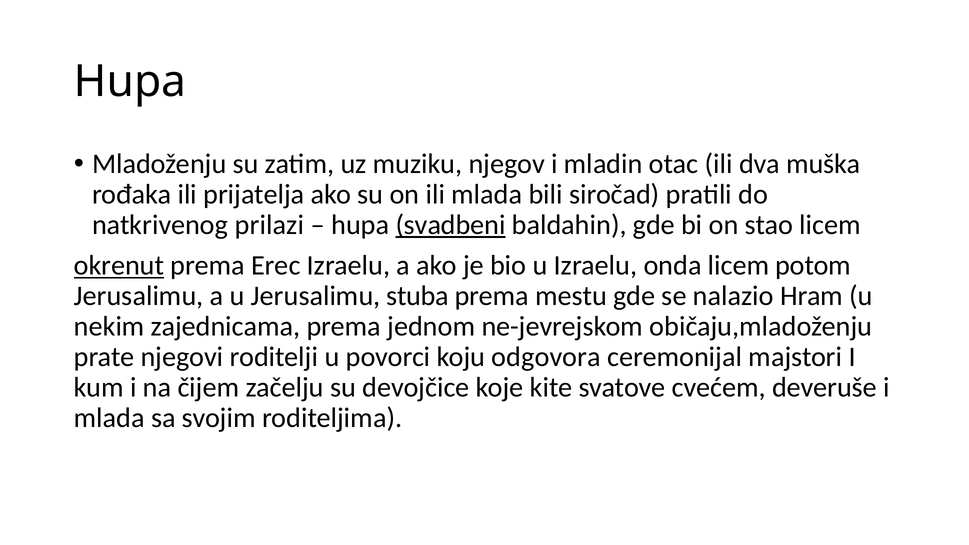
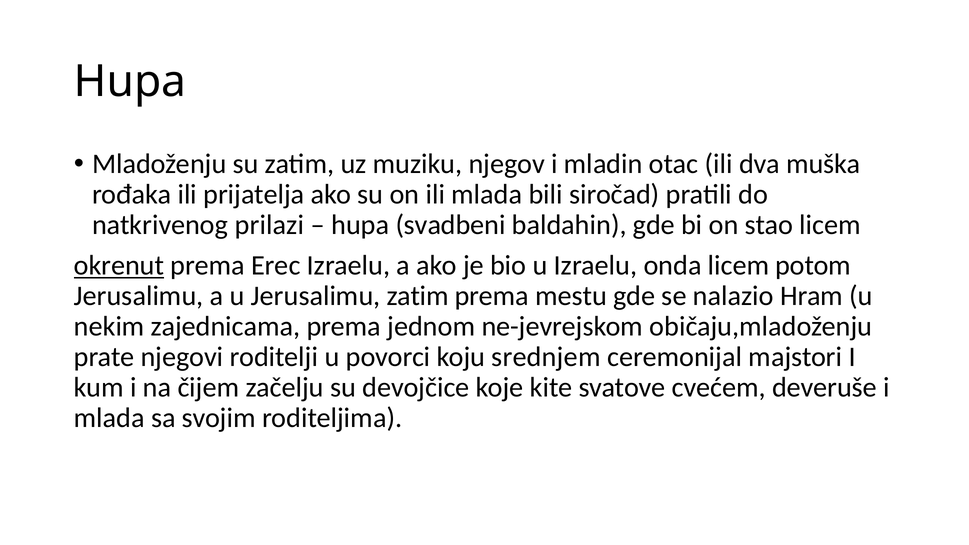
svadbeni underline: present -> none
Jerusalimu stuba: stuba -> zatim
odgovora: odgovora -> srednjem
